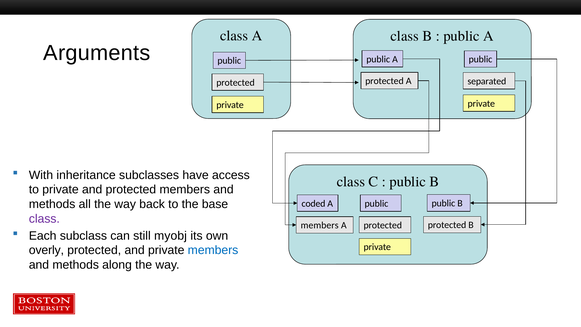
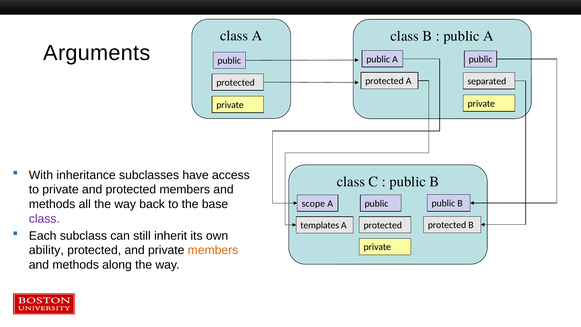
coded: coded -> scope
members at (320, 225): members -> templates
myobj: myobj -> inherit
overly: overly -> ability
members at (213, 250) colour: blue -> orange
